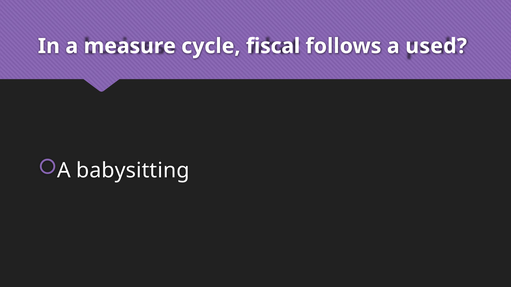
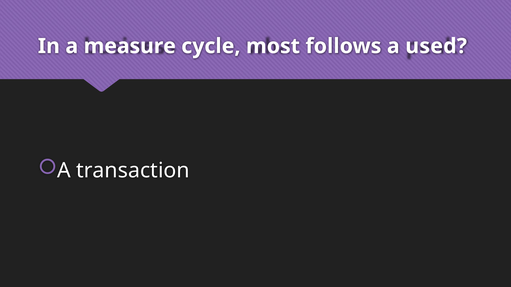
fiscal: fiscal -> most
babysitting: babysitting -> transaction
